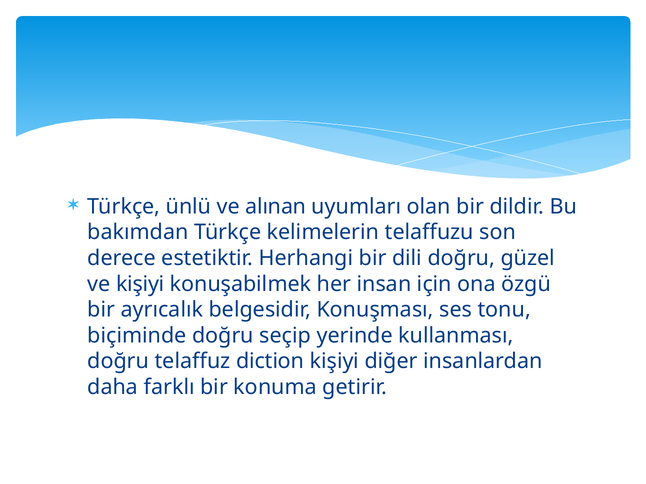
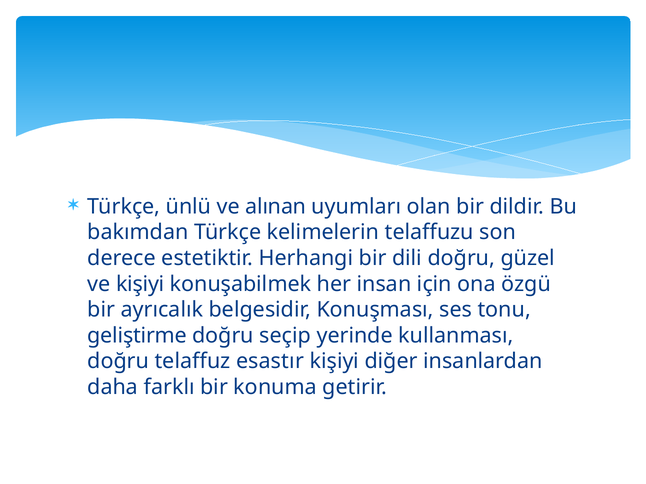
biçiminde: biçiminde -> geliştirme
diction: diction -> esastır
